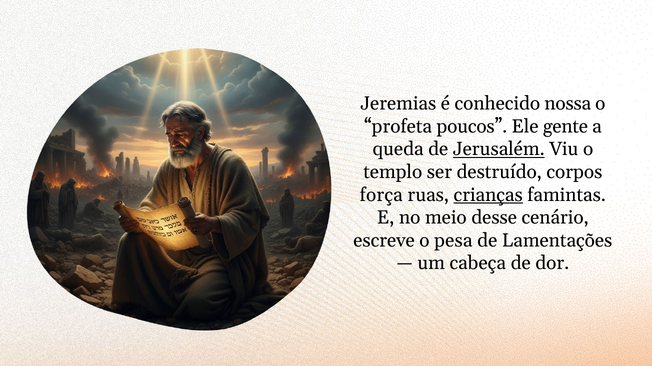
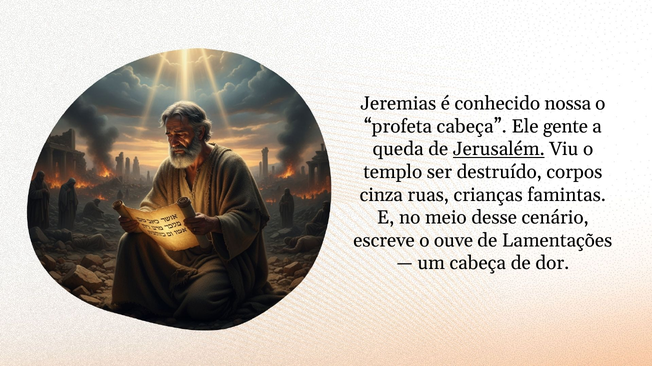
profeta poucos: poucos -> cabeça
força: força -> cinza
crianças underline: present -> none
pesa: pesa -> ouve
